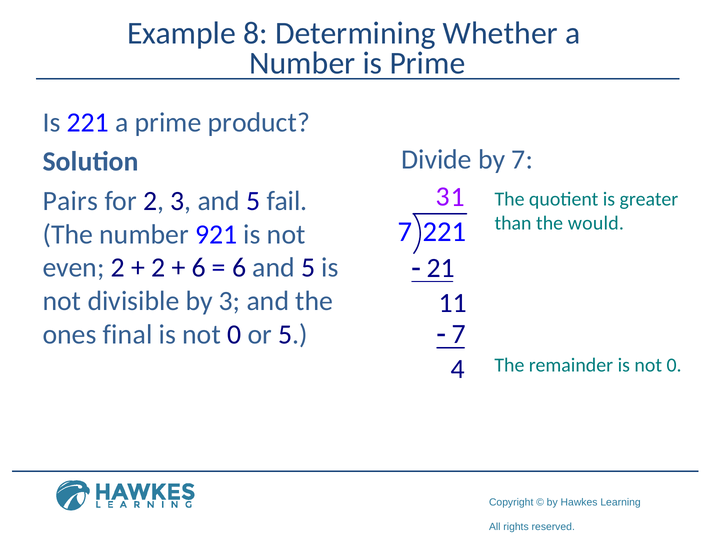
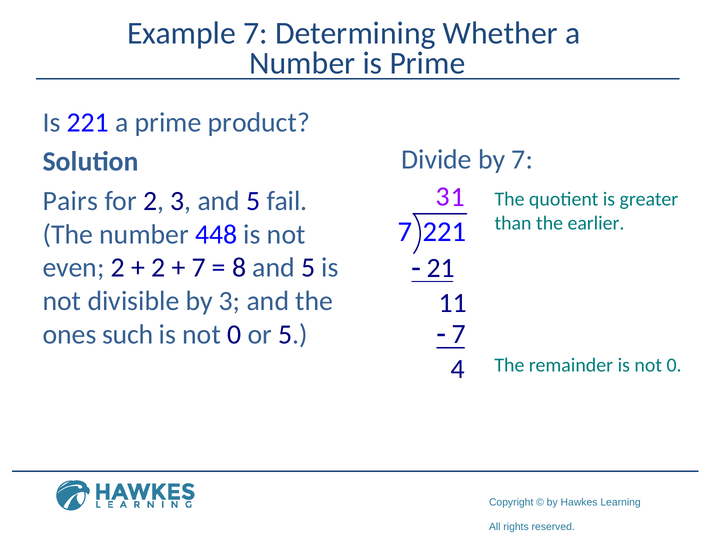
Example 8: 8 -> 7
would: would -> earlier
921: 921 -> 448
6 at (199, 267): 6 -> 7
6 at (239, 267): 6 -> 8
final: final -> such
